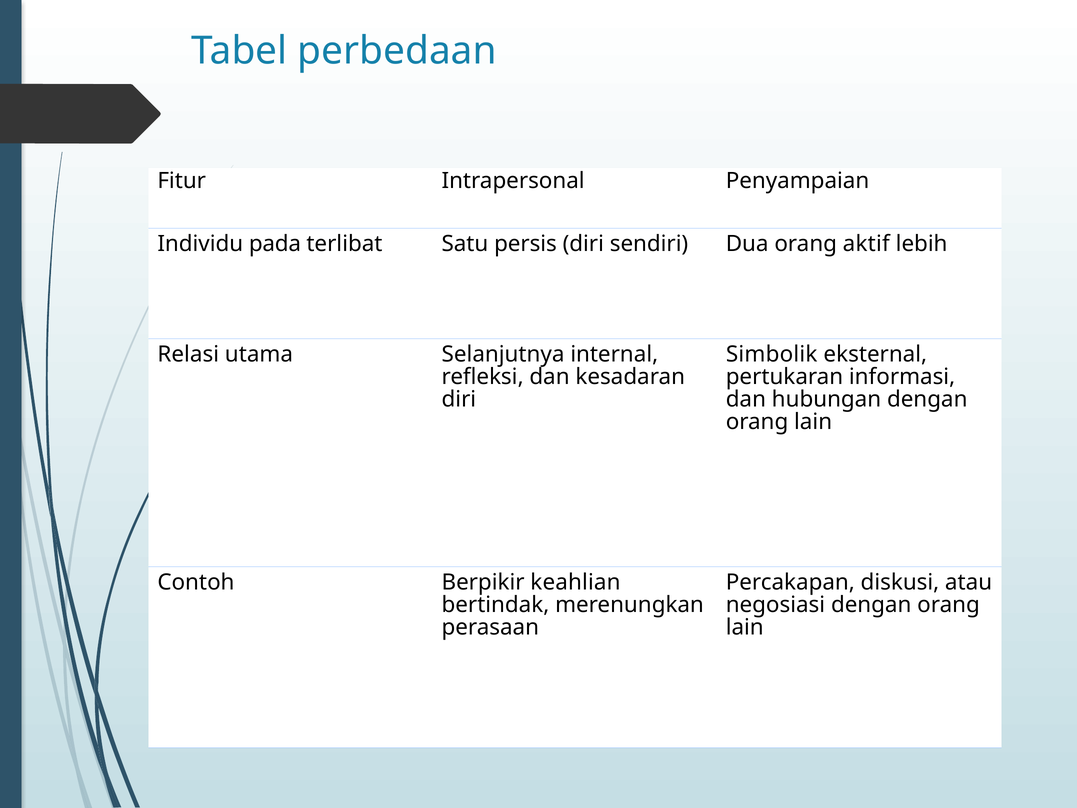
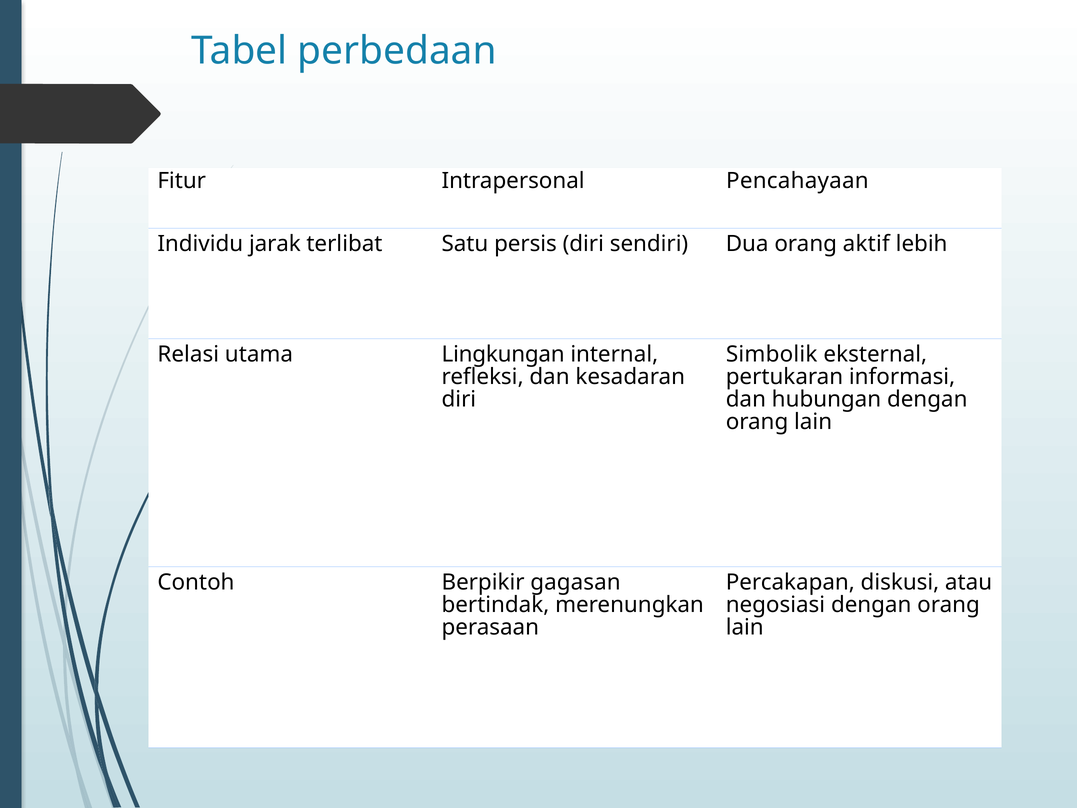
Penyampaian: Penyampaian -> Pencahayaan
pada: pada -> jarak
Selanjutnya: Selanjutnya -> Lingkungan
keahlian: keahlian -> gagasan
